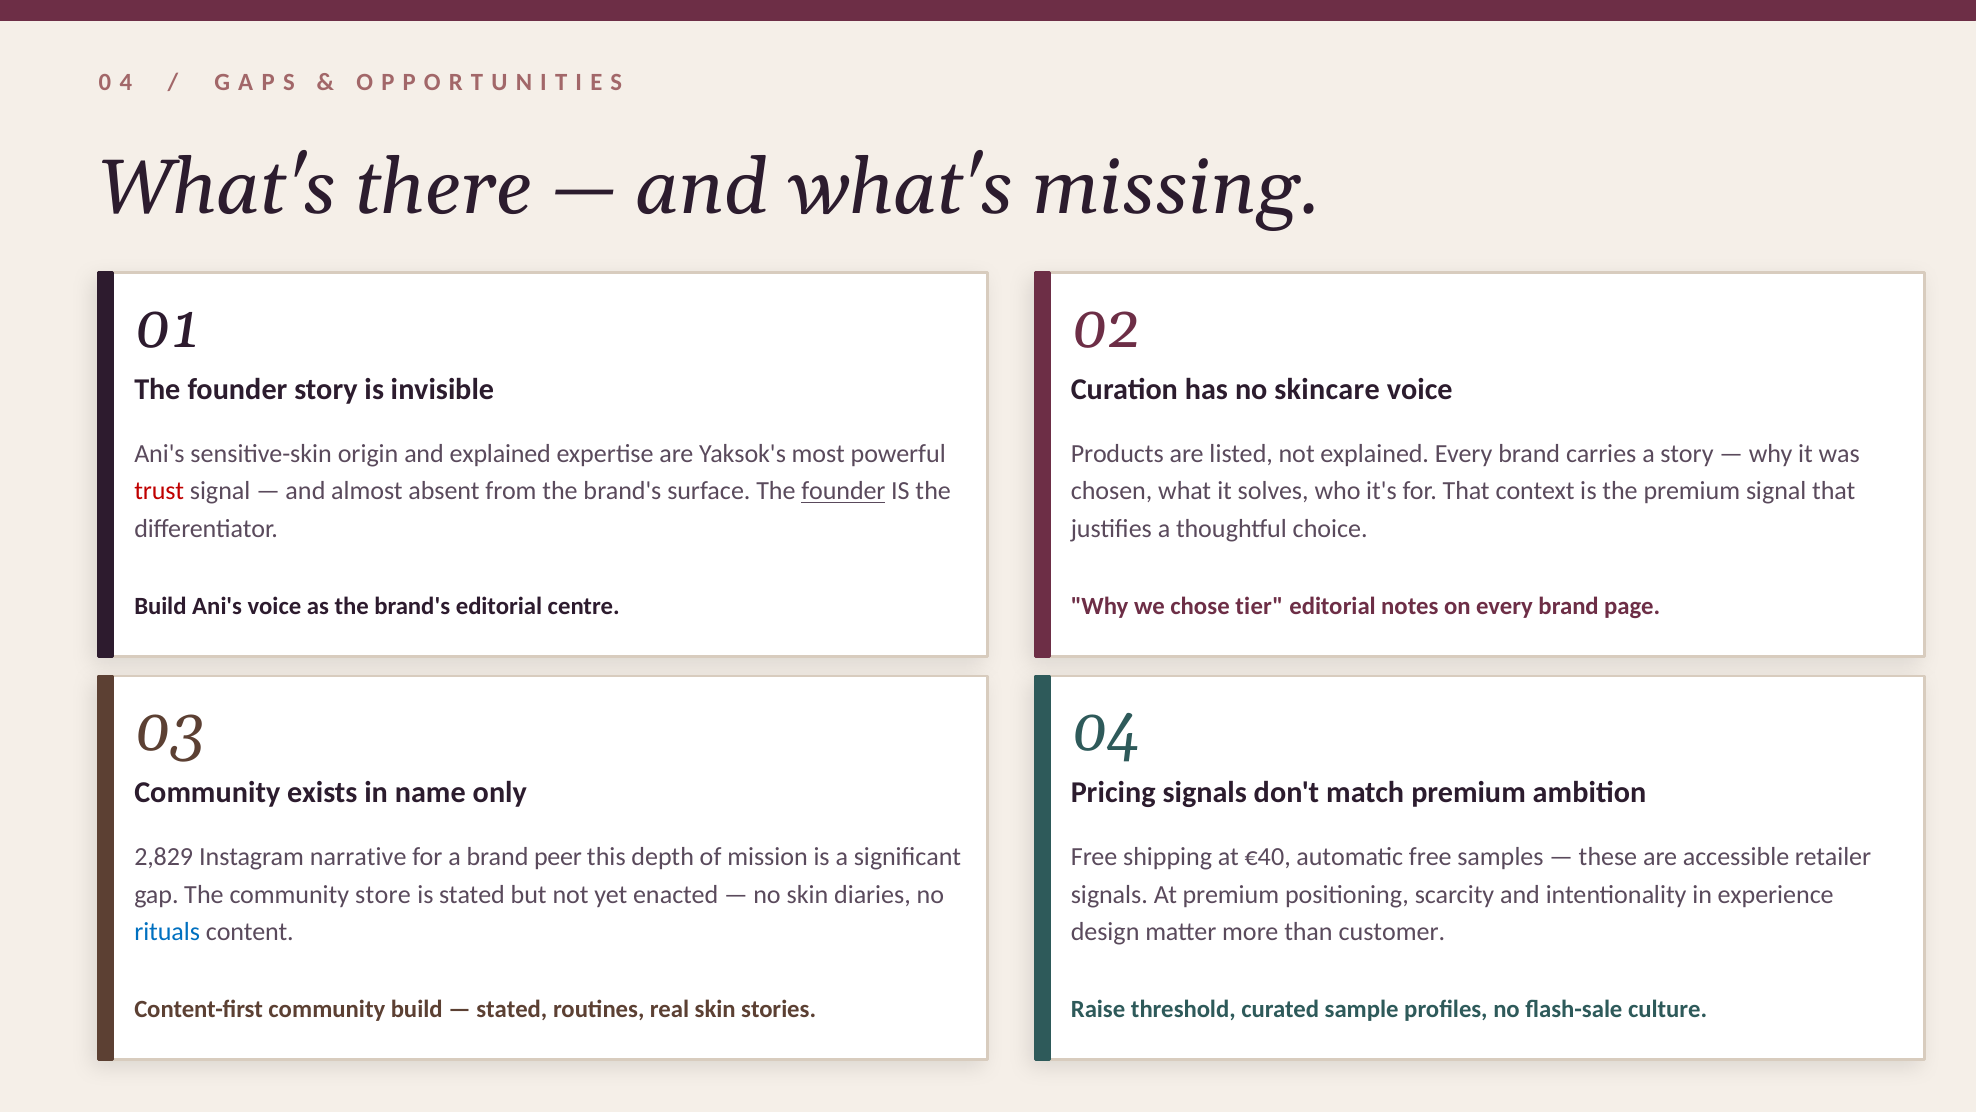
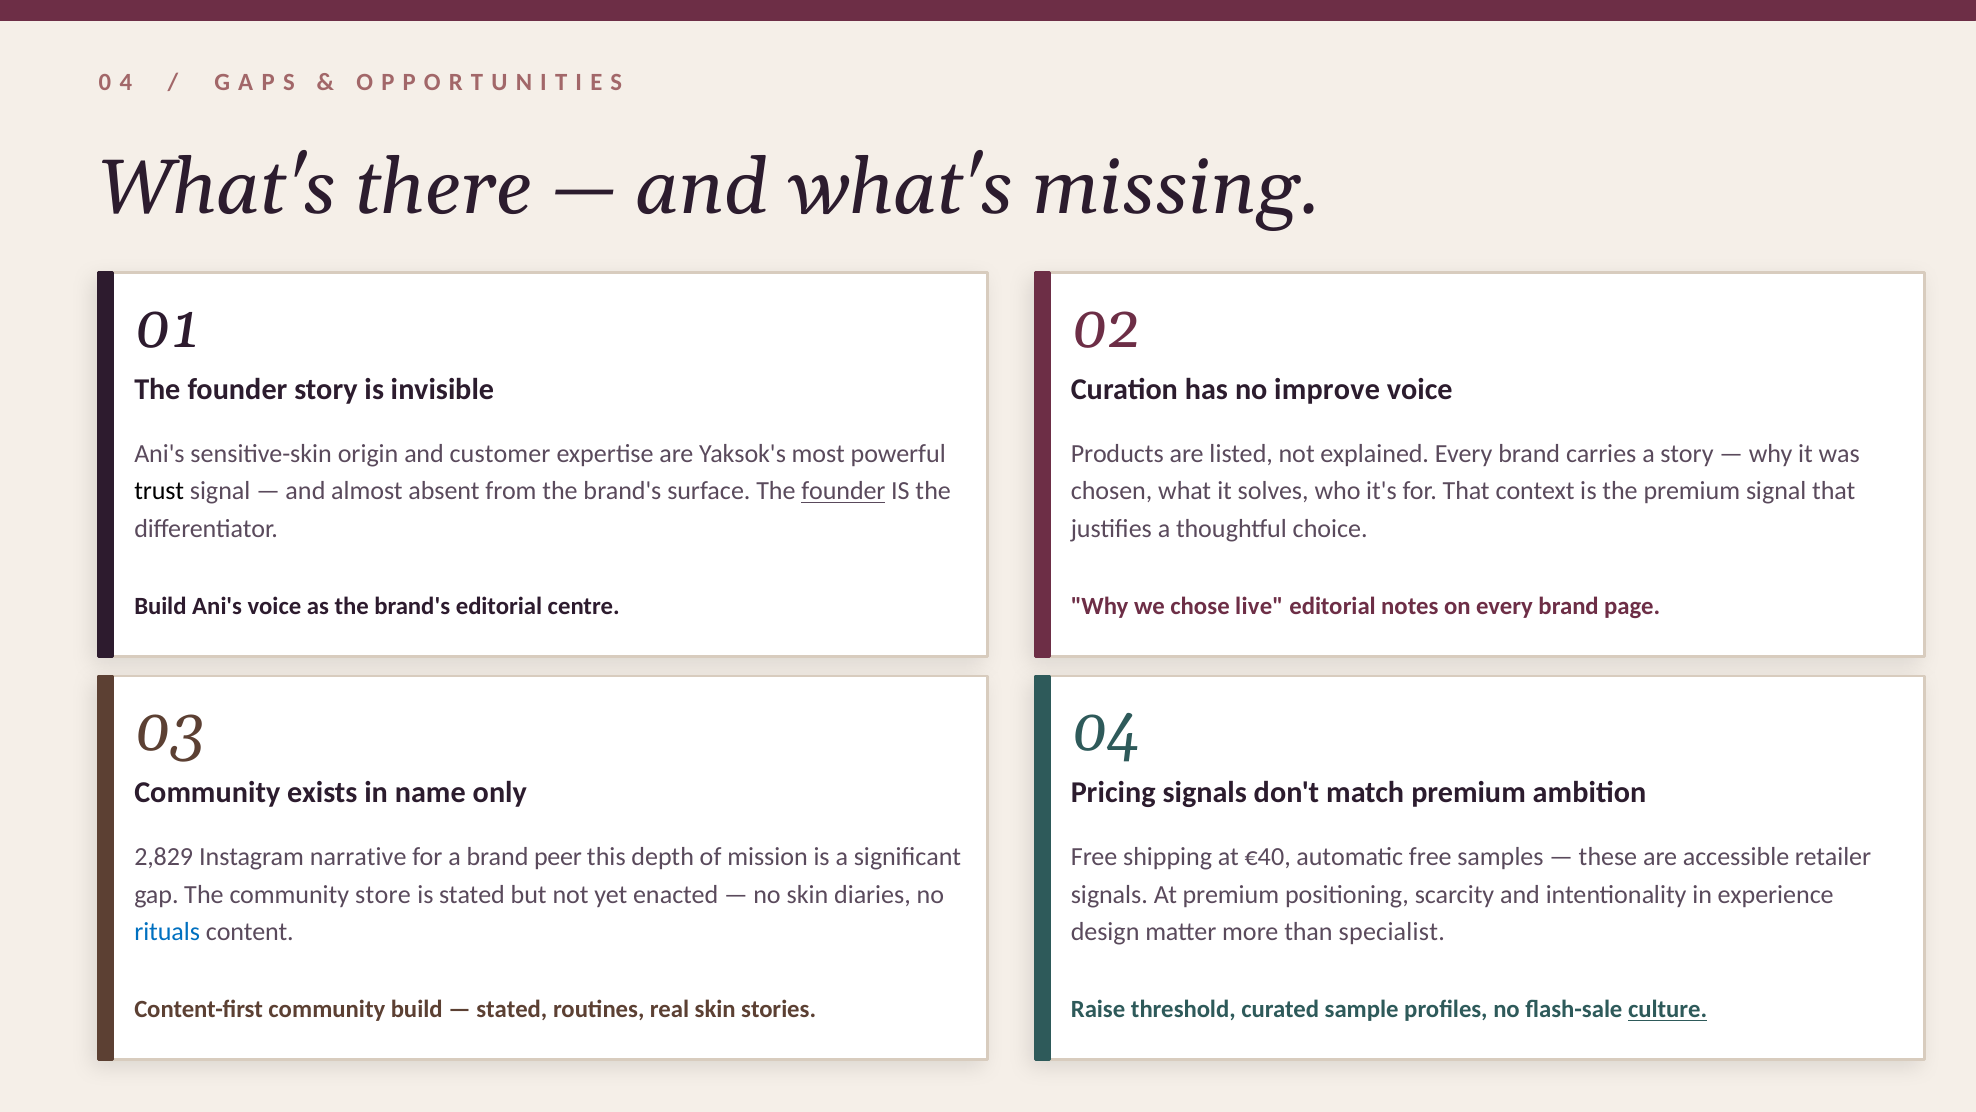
skincare: skincare -> improve
and explained: explained -> customer
trust colour: red -> black
tier: tier -> live
customer: customer -> specialist
culture underline: none -> present
